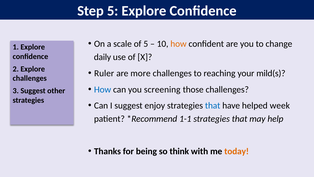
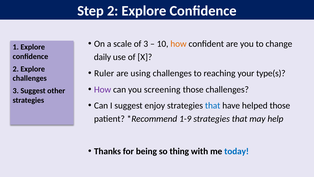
Step 5: 5 -> 2
of 5: 5 -> 3
more: more -> using
mild(s: mild(s -> type(s
How at (103, 89) colour: blue -> purple
helped week: week -> those
1-1: 1-1 -> 1-9
think: think -> thing
today colour: orange -> blue
